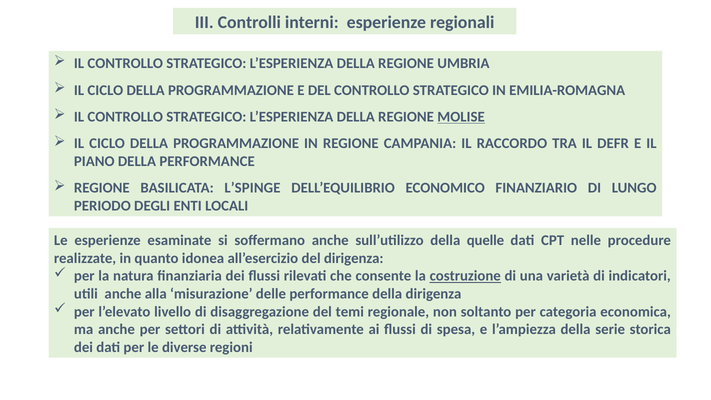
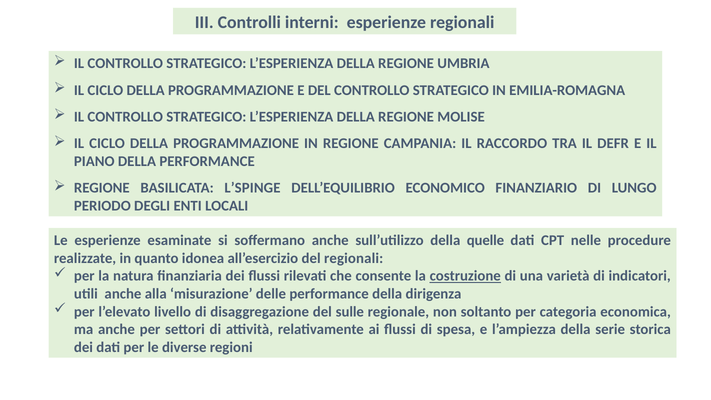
MOLISE underline: present -> none
del dirigenza: dirigenza -> regionali
temi: temi -> sulle
